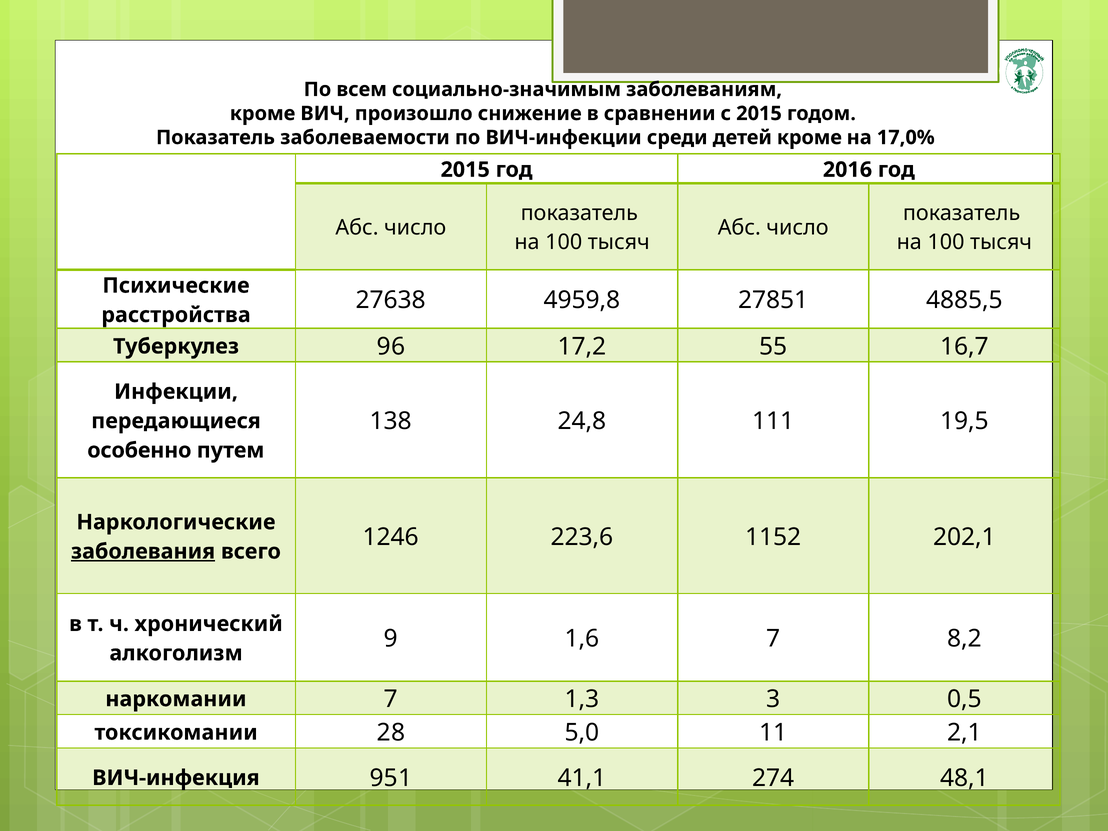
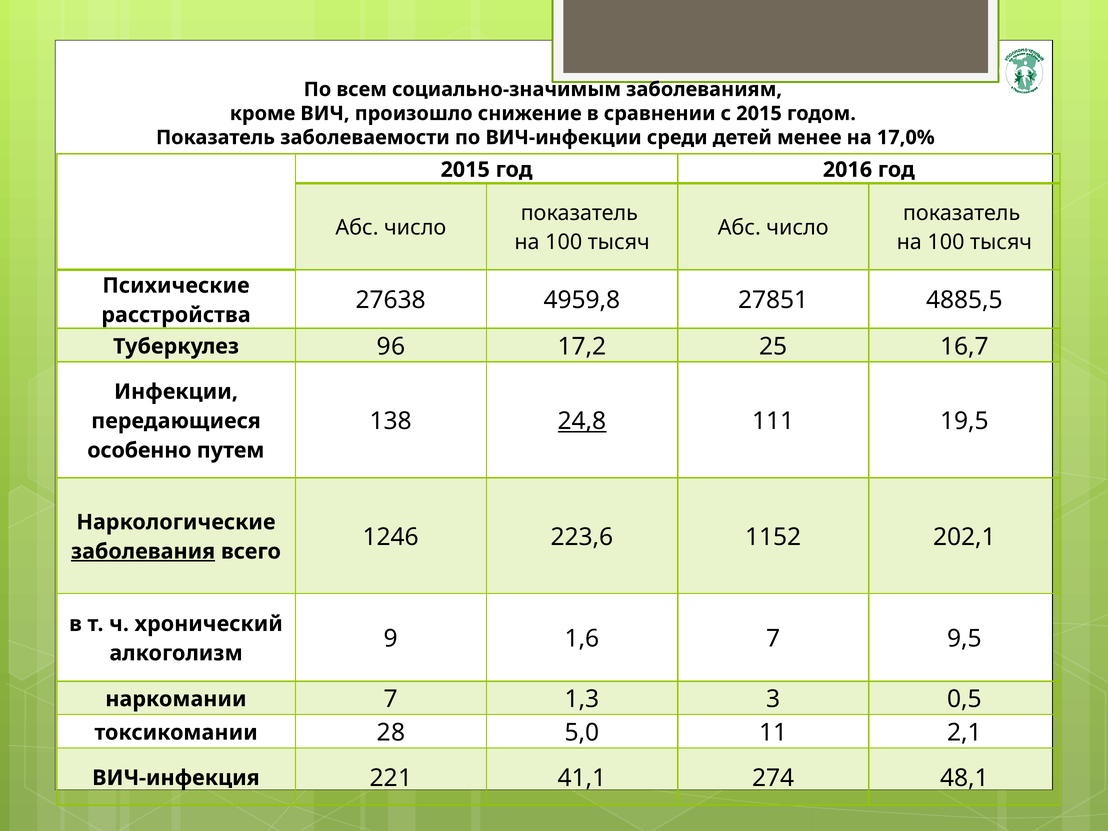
детей кроме: кроме -> менее
55: 55 -> 25
24,8 underline: none -> present
8,2: 8,2 -> 9,5
951: 951 -> 221
